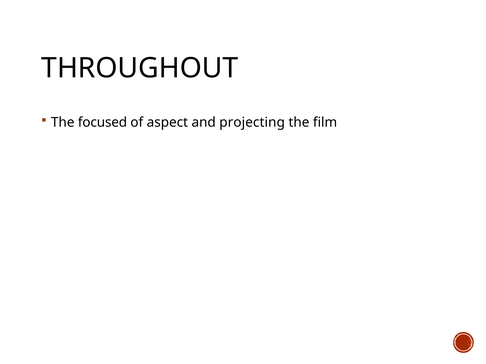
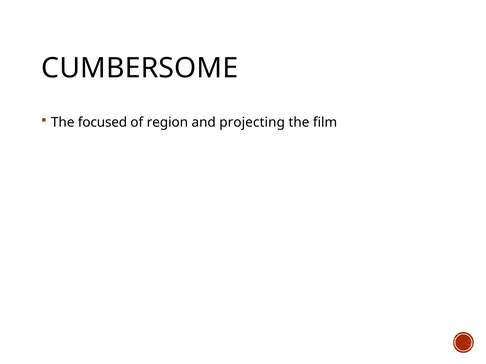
THROUGHOUT: THROUGHOUT -> CUMBERSOME
aspect: aspect -> region
